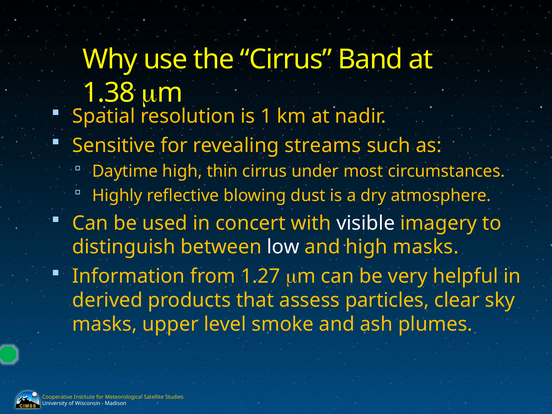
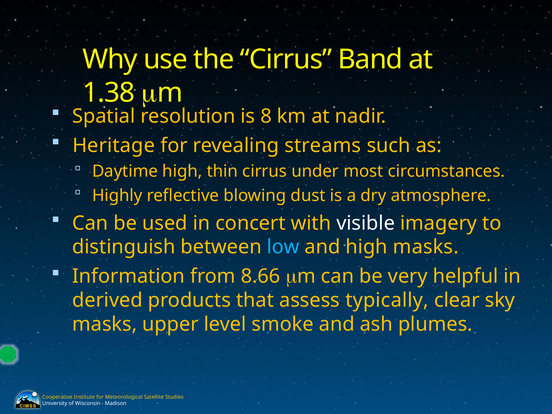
1: 1 -> 8
Sensitive: Sensitive -> Heritage
low colour: white -> light blue
1.27: 1.27 -> 8.66
particles: particles -> typically
